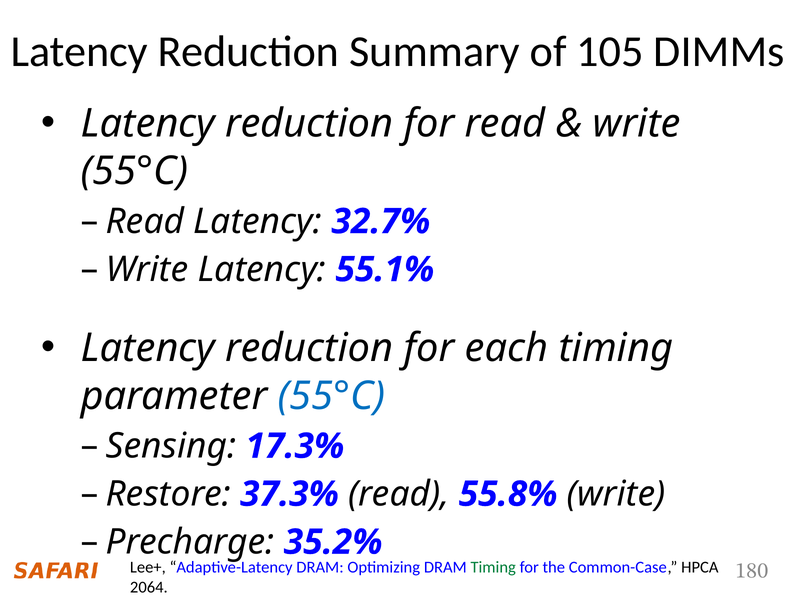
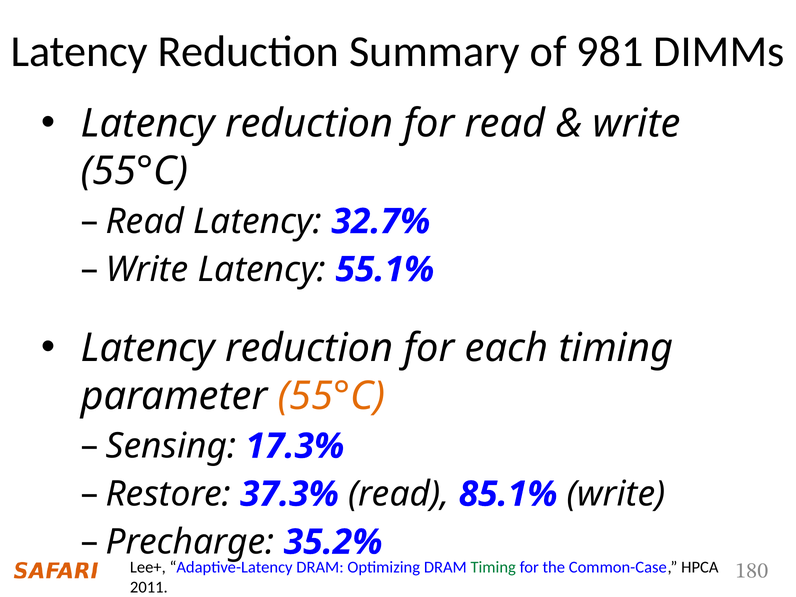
105: 105 -> 981
55°C at (332, 396) colour: blue -> orange
55.8%: 55.8% -> 85.1%
2064: 2064 -> 2011
